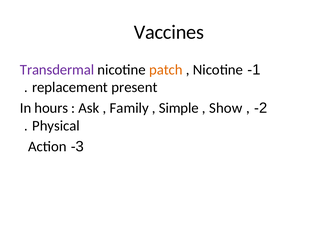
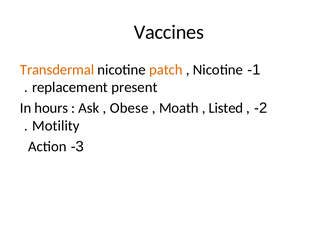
Transdermal colour: purple -> orange
Family: Family -> Obese
Simple: Simple -> Moath
Show: Show -> Listed
Physical: Physical -> Motility
